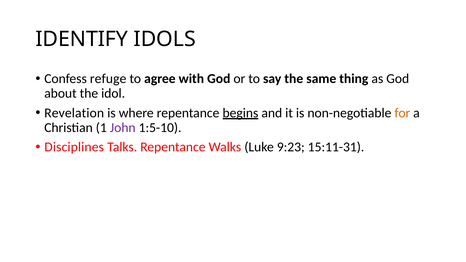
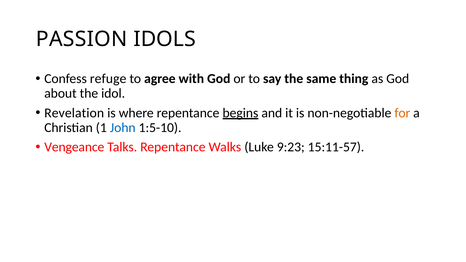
IDENTIFY: IDENTIFY -> PASSION
John colour: purple -> blue
Disciplines: Disciplines -> Vengeance
15:11-31: 15:11-31 -> 15:11-57
